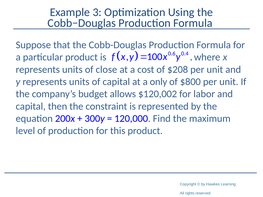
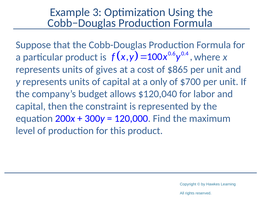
close: close -> gives
$208: $208 -> $865
$800: $800 -> $700
$120,002: $120,002 -> $120,040
